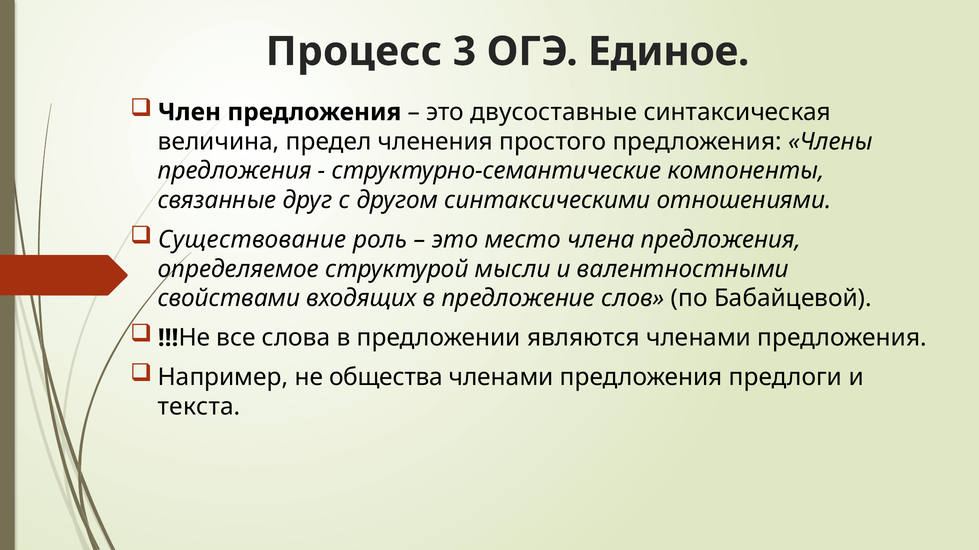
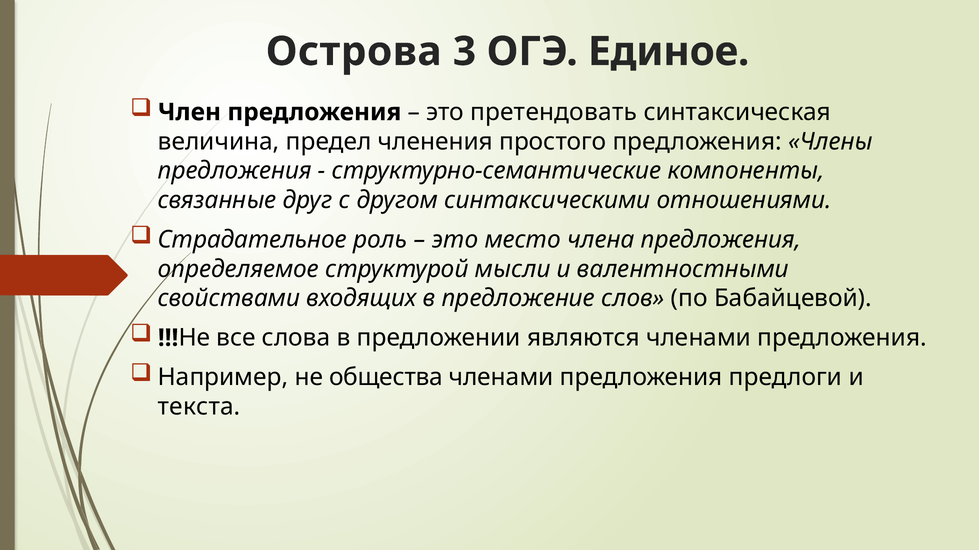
Процесс: Процесс -> Острова
двусоставные: двусоставные -> претендовать
Существование: Существование -> Страдательное
